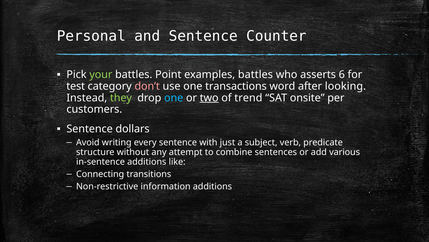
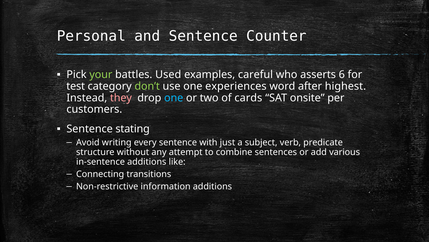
Point: Point -> Used
examples battles: battles -> careful
don’t colour: pink -> light green
transactions: transactions -> experiences
looking: looking -> highest
they colour: light green -> pink
two underline: present -> none
trend: trend -> cards
dollars: dollars -> stating
